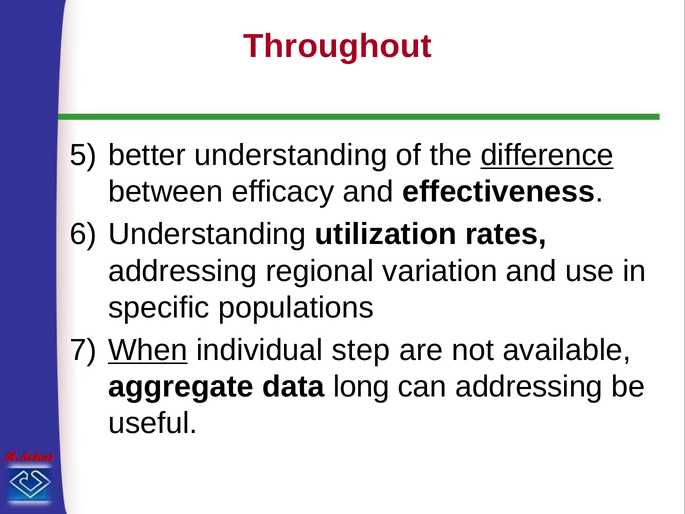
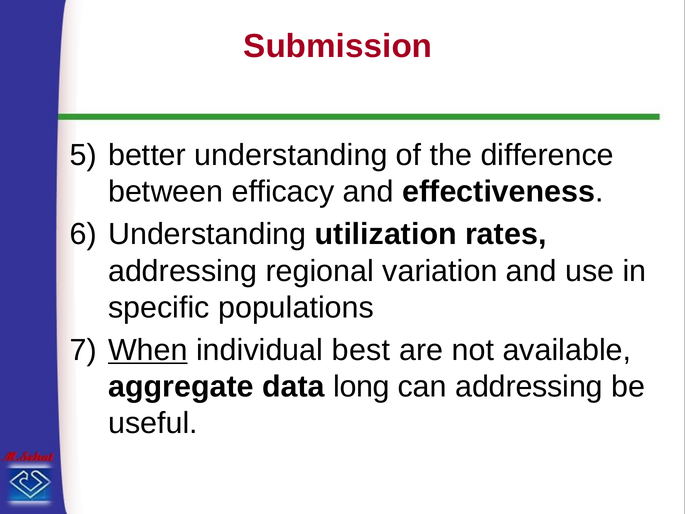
Throughout: Throughout -> Submission
difference underline: present -> none
step: step -> best
